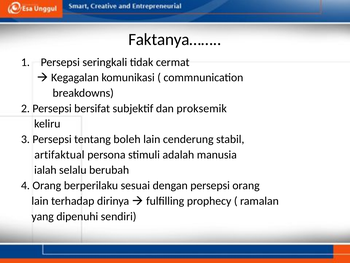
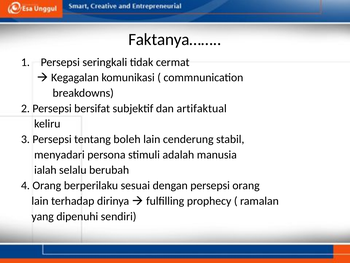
proksemik: proksemik -> artifaktual
artifaktual: artifaktual -> menyadari
